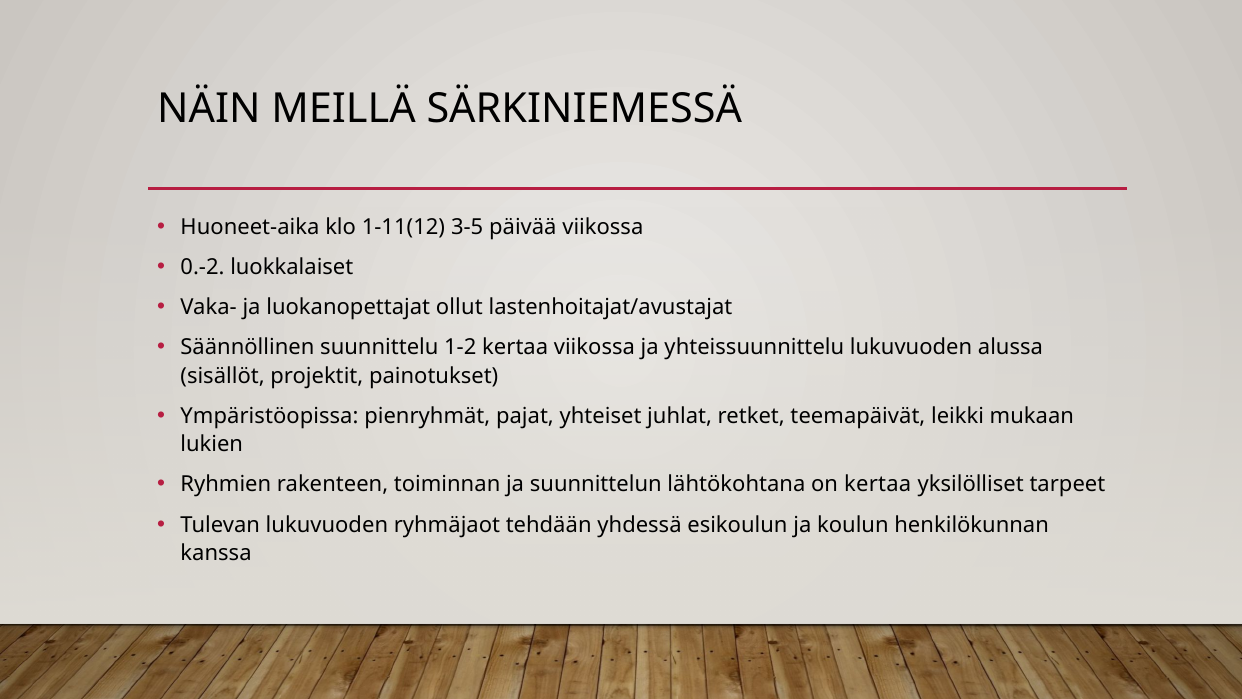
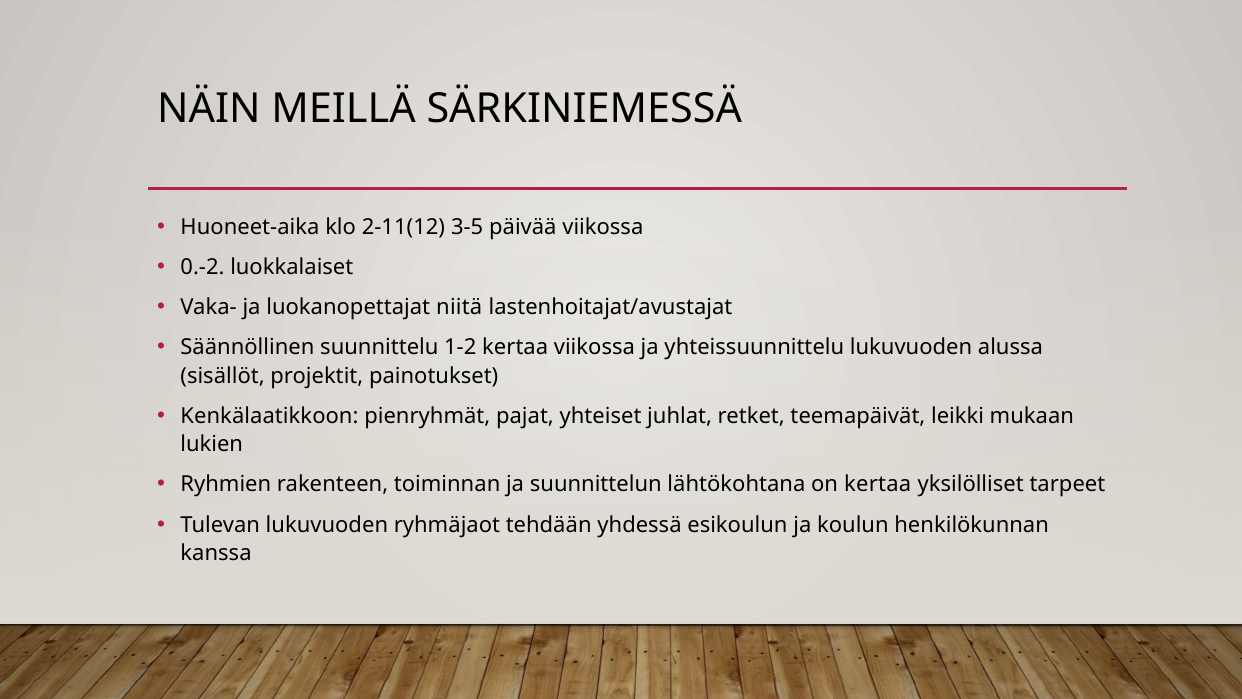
1-11(12: 1-11(12 -> 2-11(12
ollut: ollut -> niitä
Ympäristöopissa: Ympäristöopissa -> Kenkälaatikkoon
